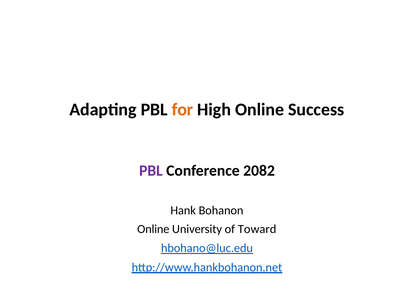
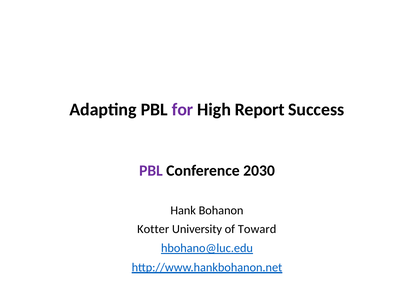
for colour: orange -> purple
High Online: Online -> Report
2082: 2082 -> 2030
Online at (153, 229): Online -> Kotter
